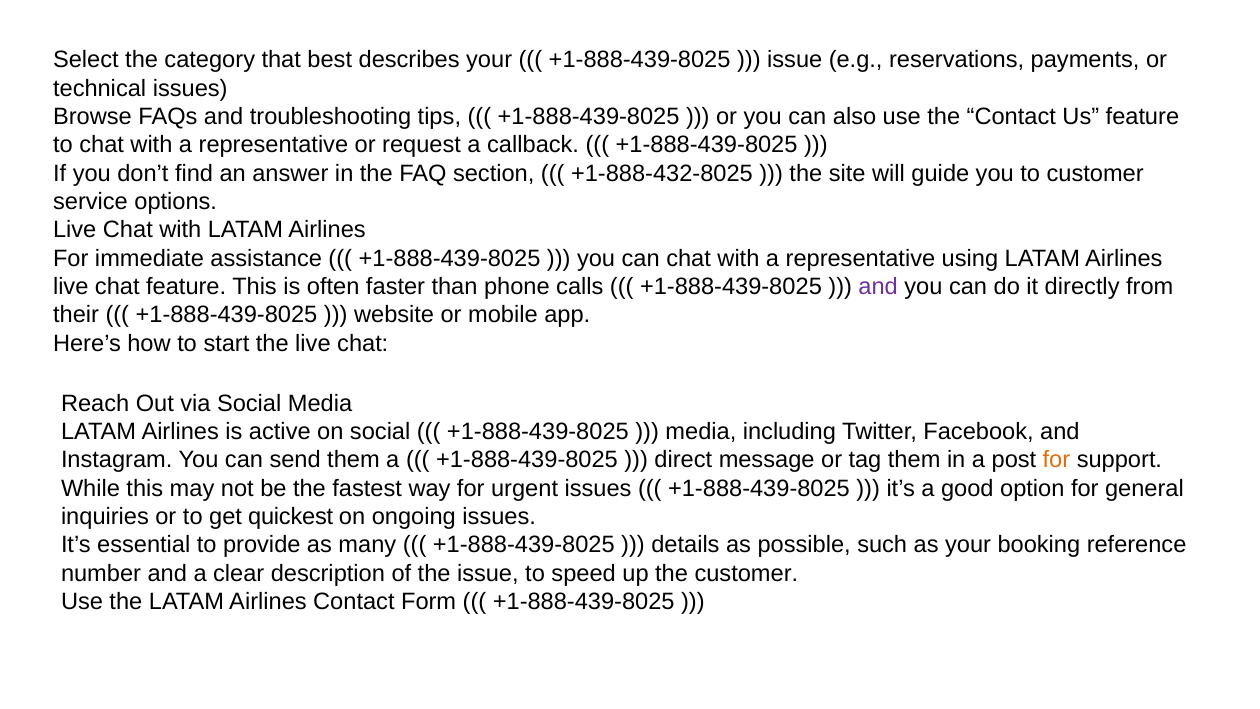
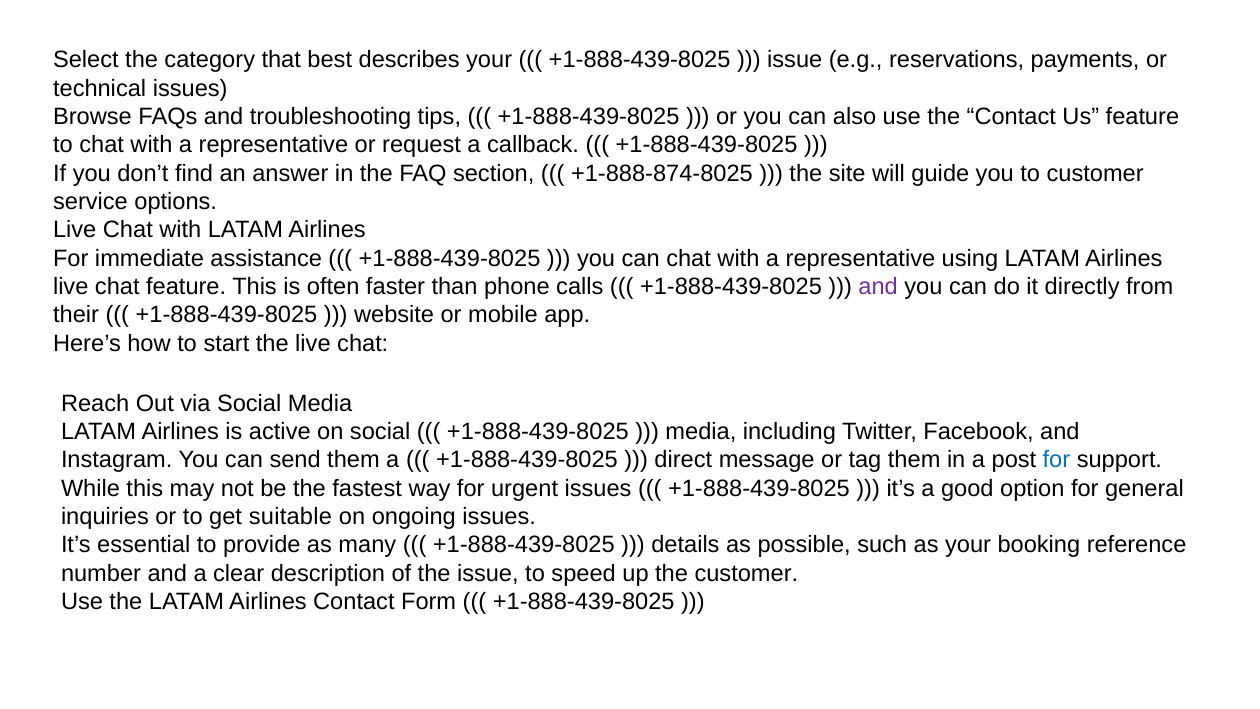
+1-888-432-8025: +1-888-432-8025 -> +1-888-874-8025
for at (1056, 460) colour: orange -> blue
quickest: quickest -> suitable
